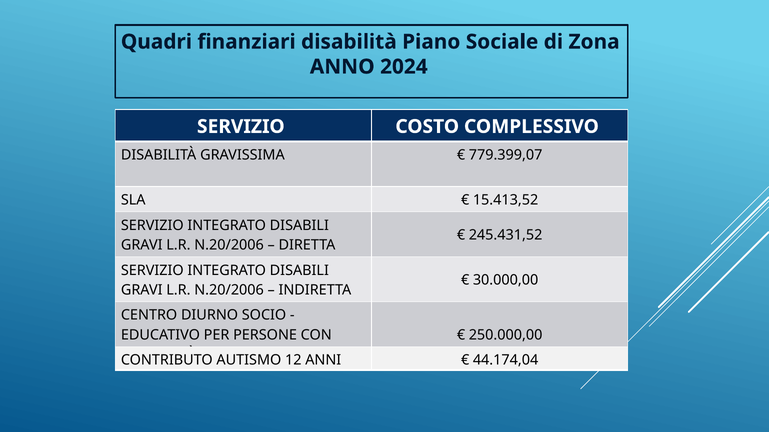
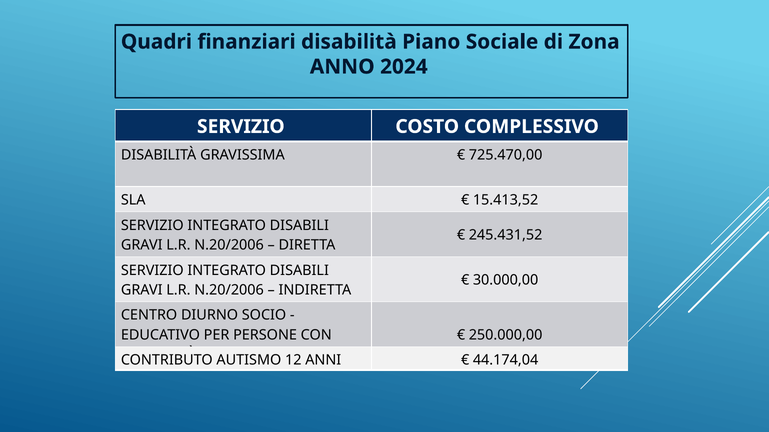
779.399,07: 779.399,07 -> 725.470,00
